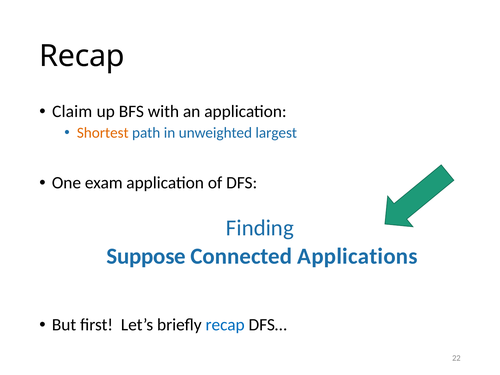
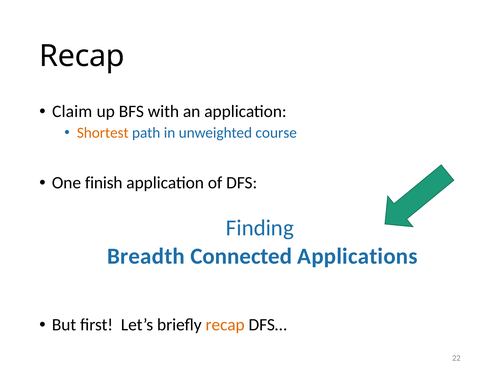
largest: largest -> course
exam: exam -> finish
Suppose: Suppose -> Breadth
recap at (225, 325) colour: blue -> orange
